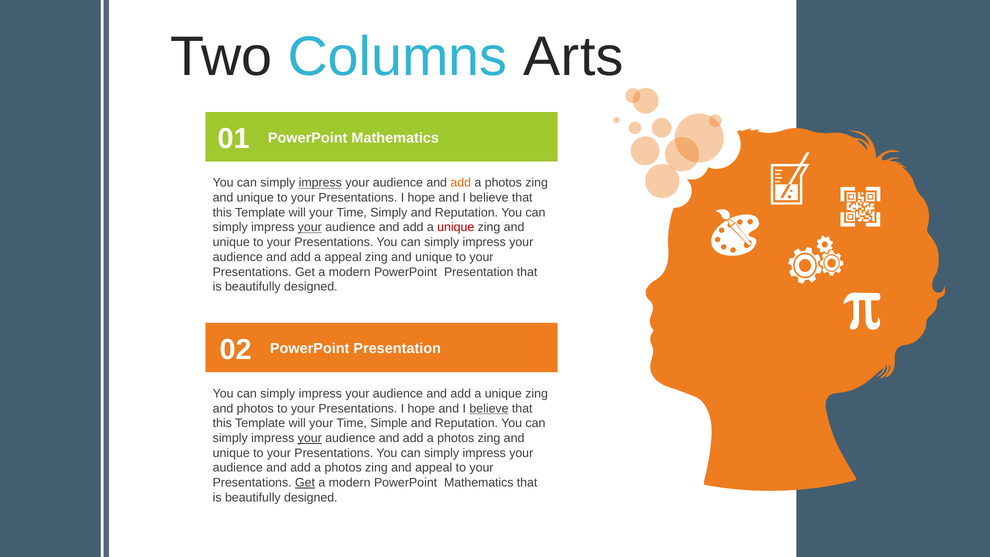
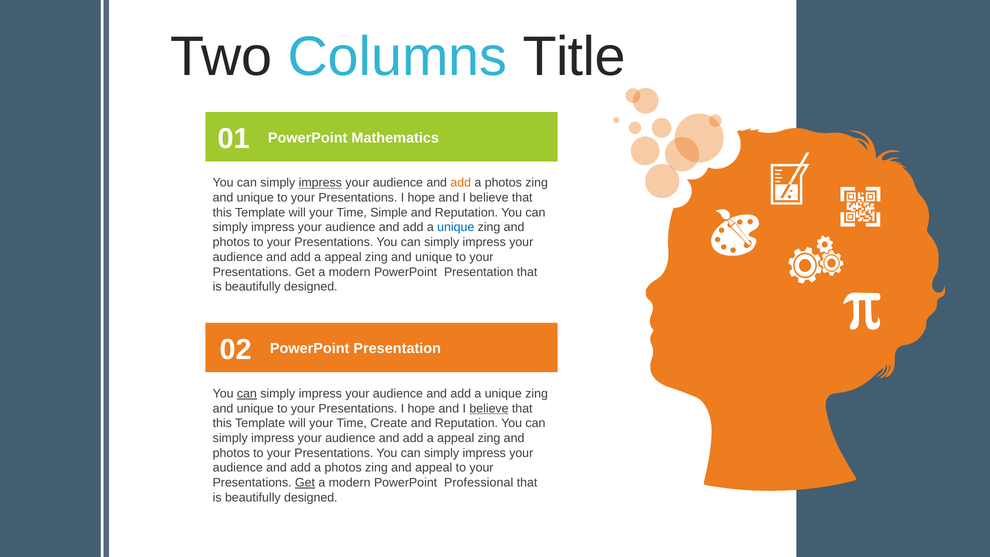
Arts: Arts -> Title
Time Simply: Simply -> Simple
your at (310, 227) underline: present -> none
unique at (456, 227) colour: red -> blue
unique at (231, 242): unique -> photos
can at (247, 393) underline: none -> present
photos at (255, 408): photos -> unique
Simple: Simple -> Create
your at (310, 438) underline: present -> none
photos at (456, 438): photos -> appeal
unique at (231, 453): unique -> photos
modern PowerPoint Mathematics: Mathematics -> Professional
